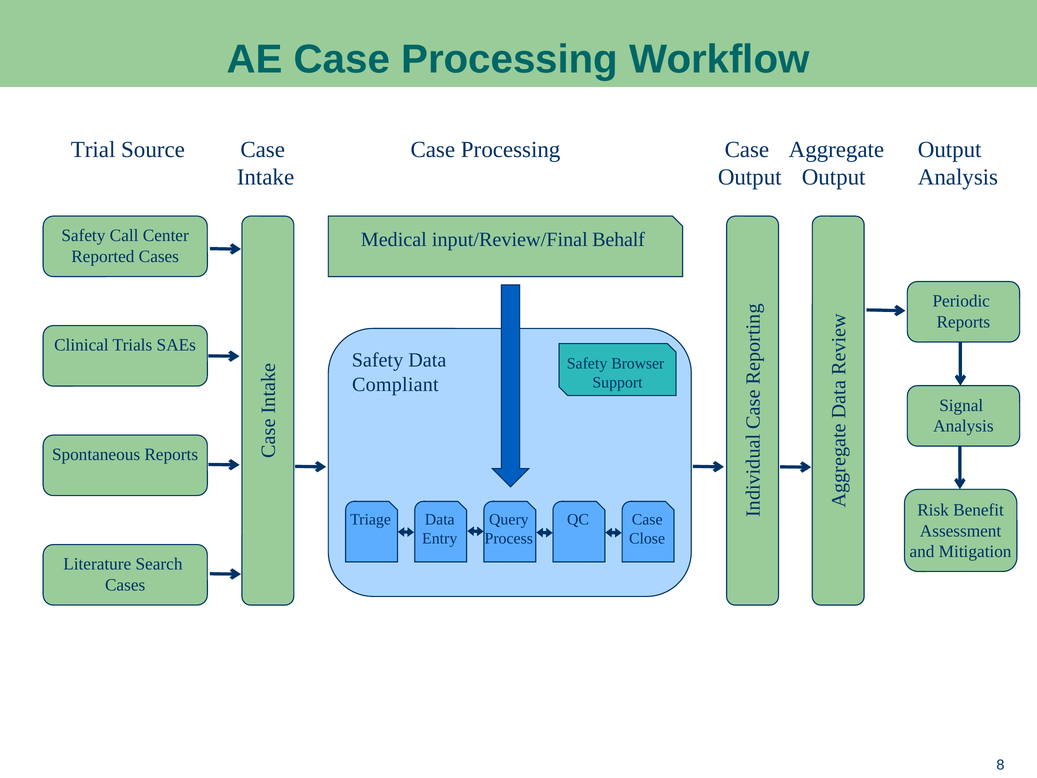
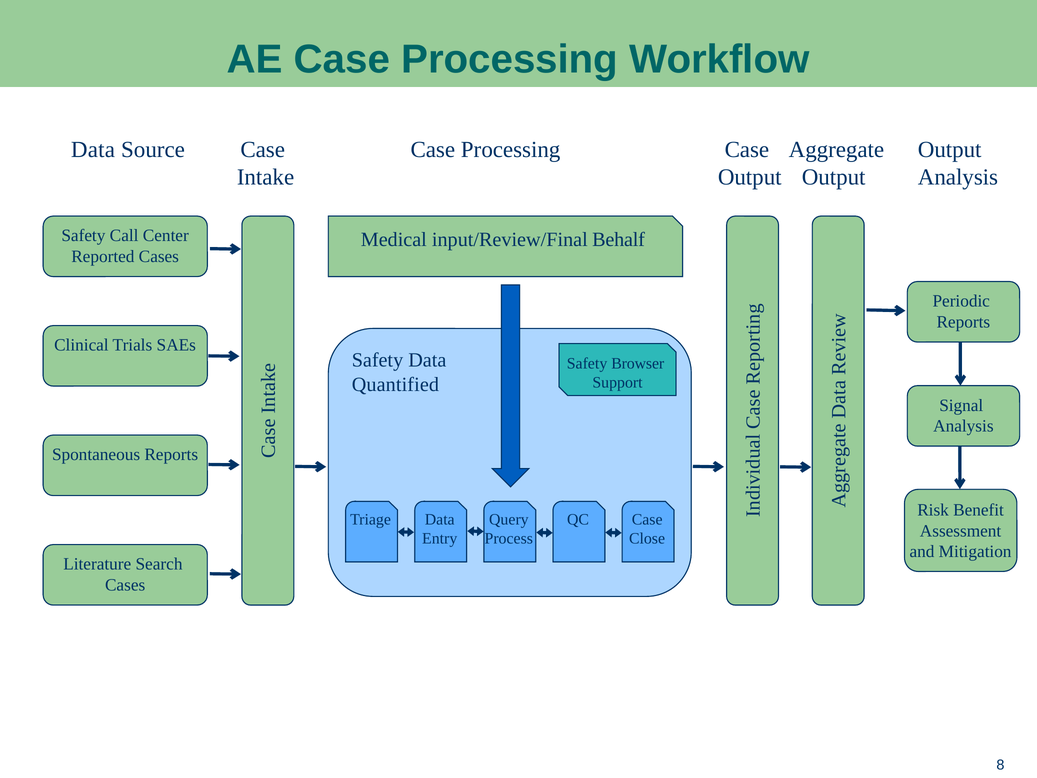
Trial at (93, 150): Trial -> Data
Compliant: Compliant -> Quantified
